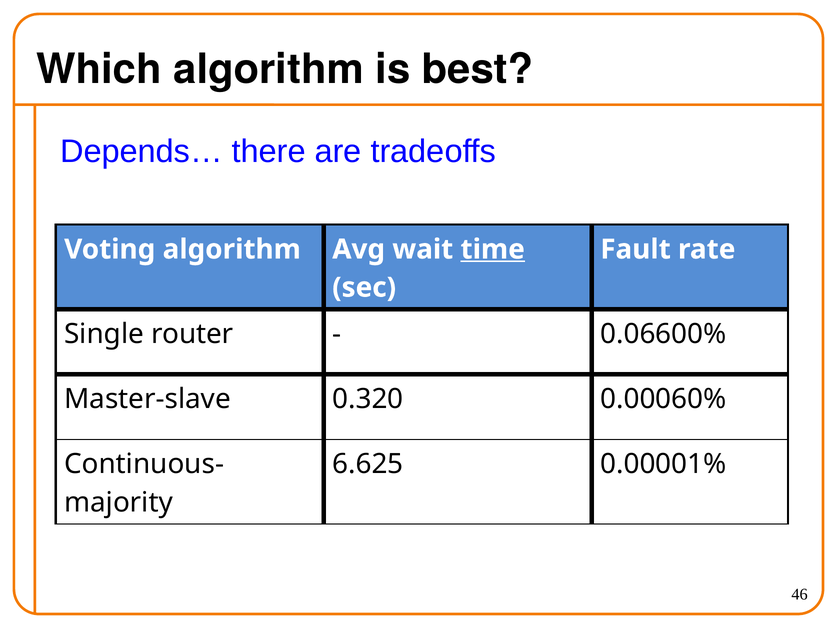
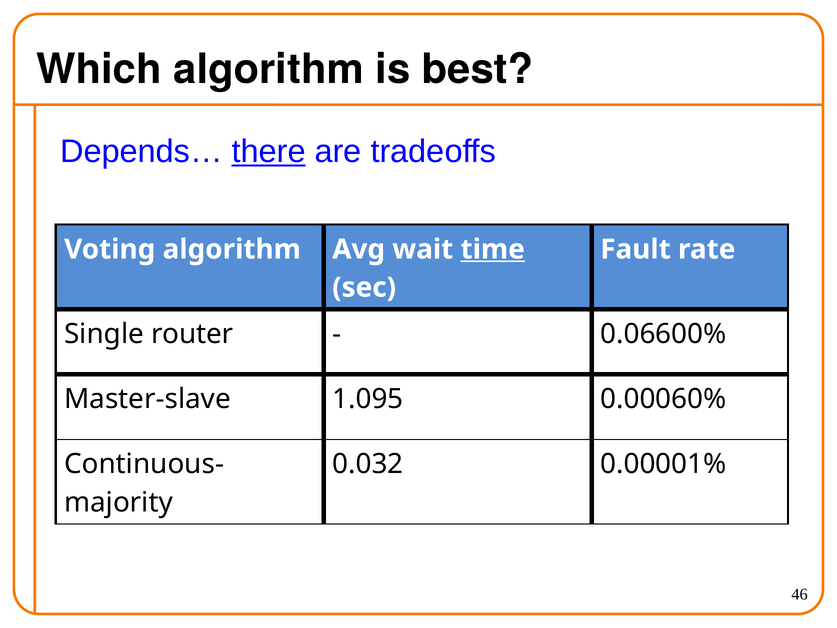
there underline: none -> present
0.320: 0.320 -> 1.095
6.625: 6.625 -> 0.032
